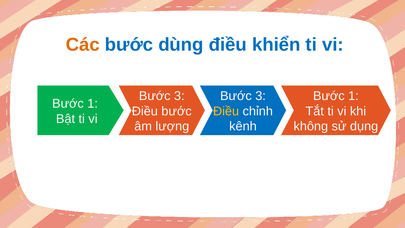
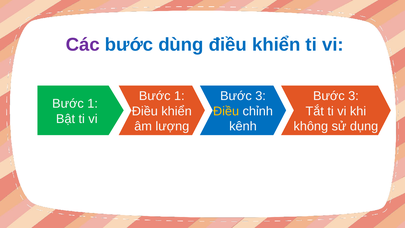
Các colour: orange -> purple
3 at (179, 96): 3 -> 1
1 at (353, 96): 1 -> 3
bước at (177, 111): bước -> khiển
